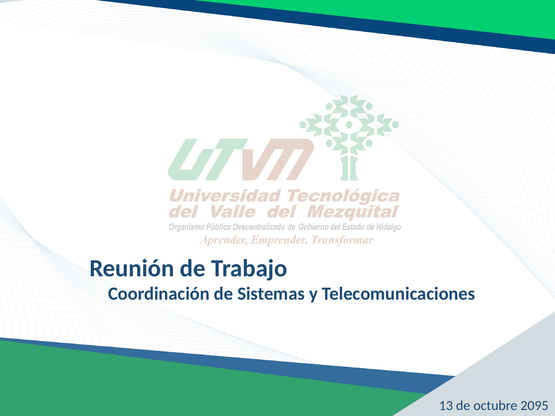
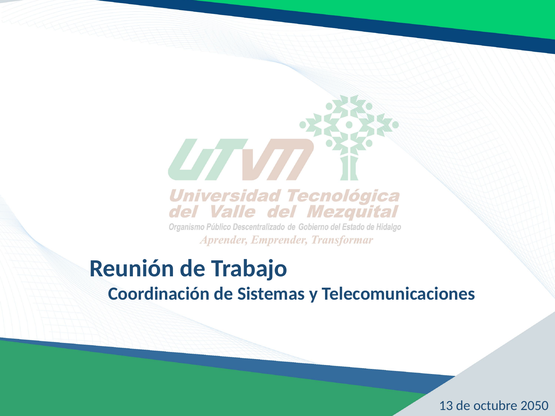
2095: 2095 -> 2050
